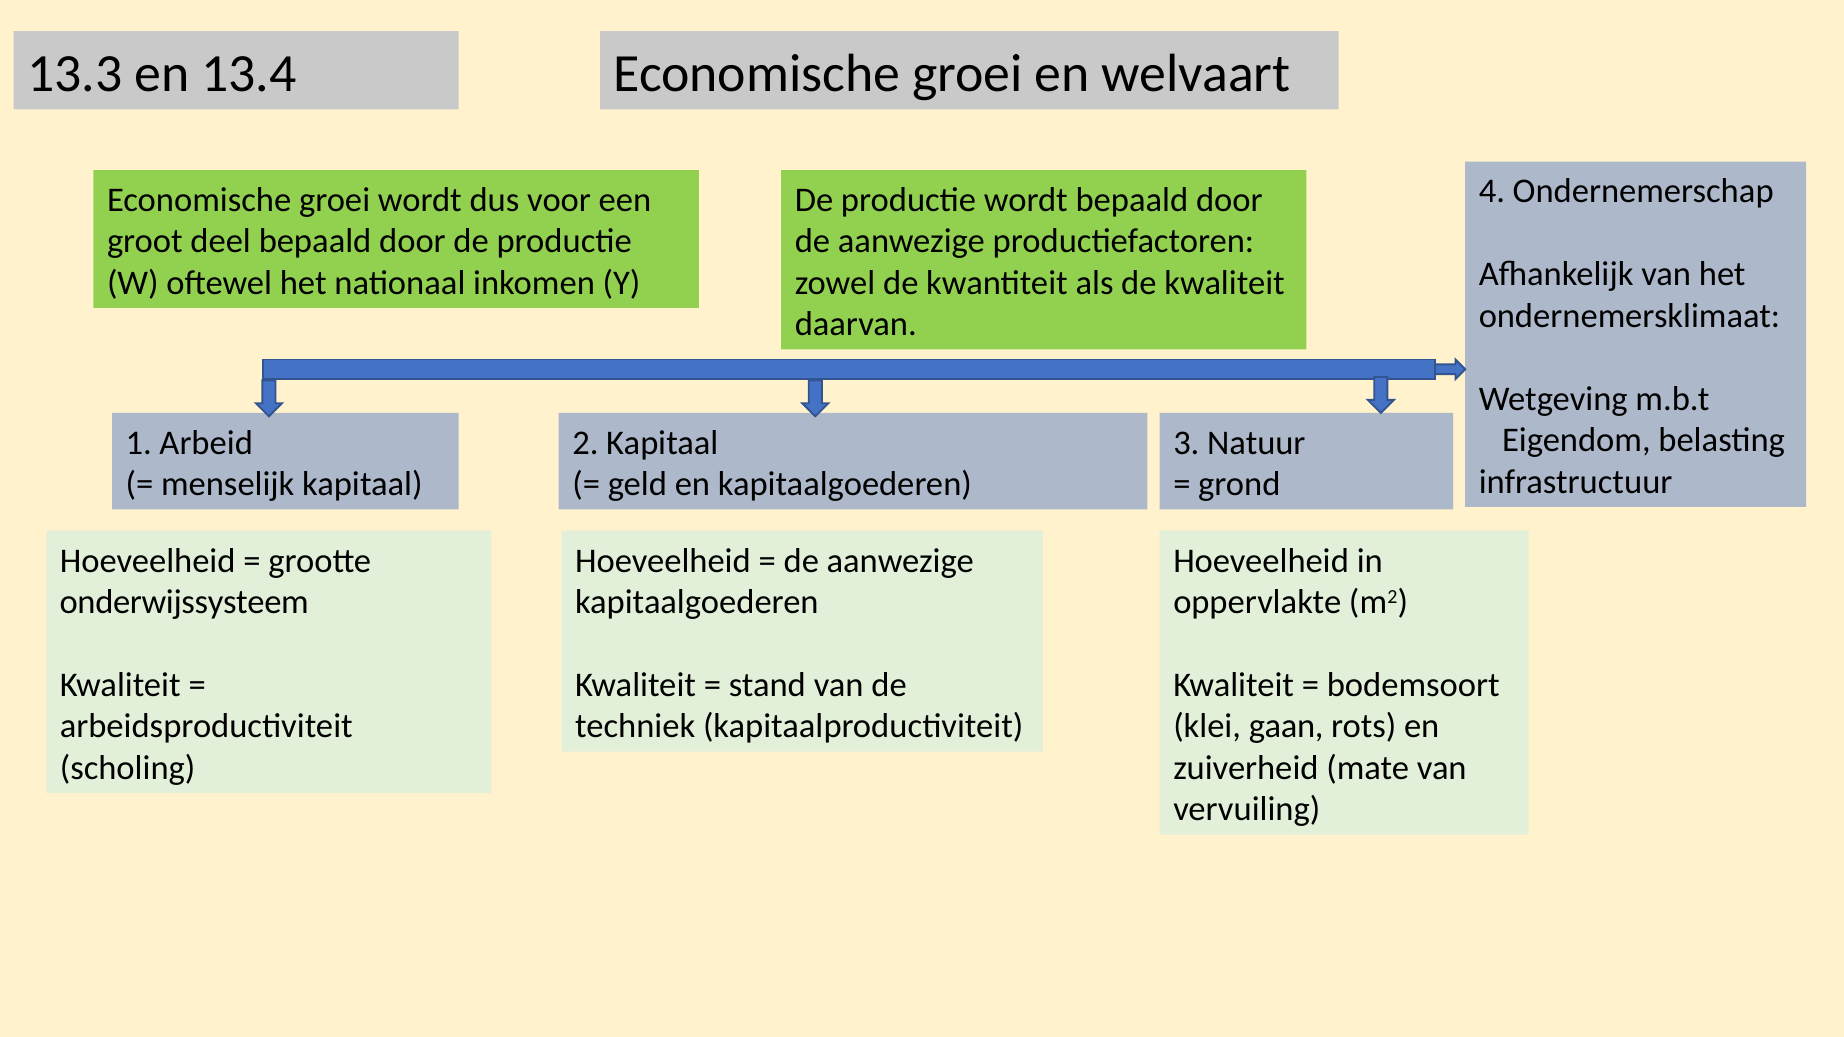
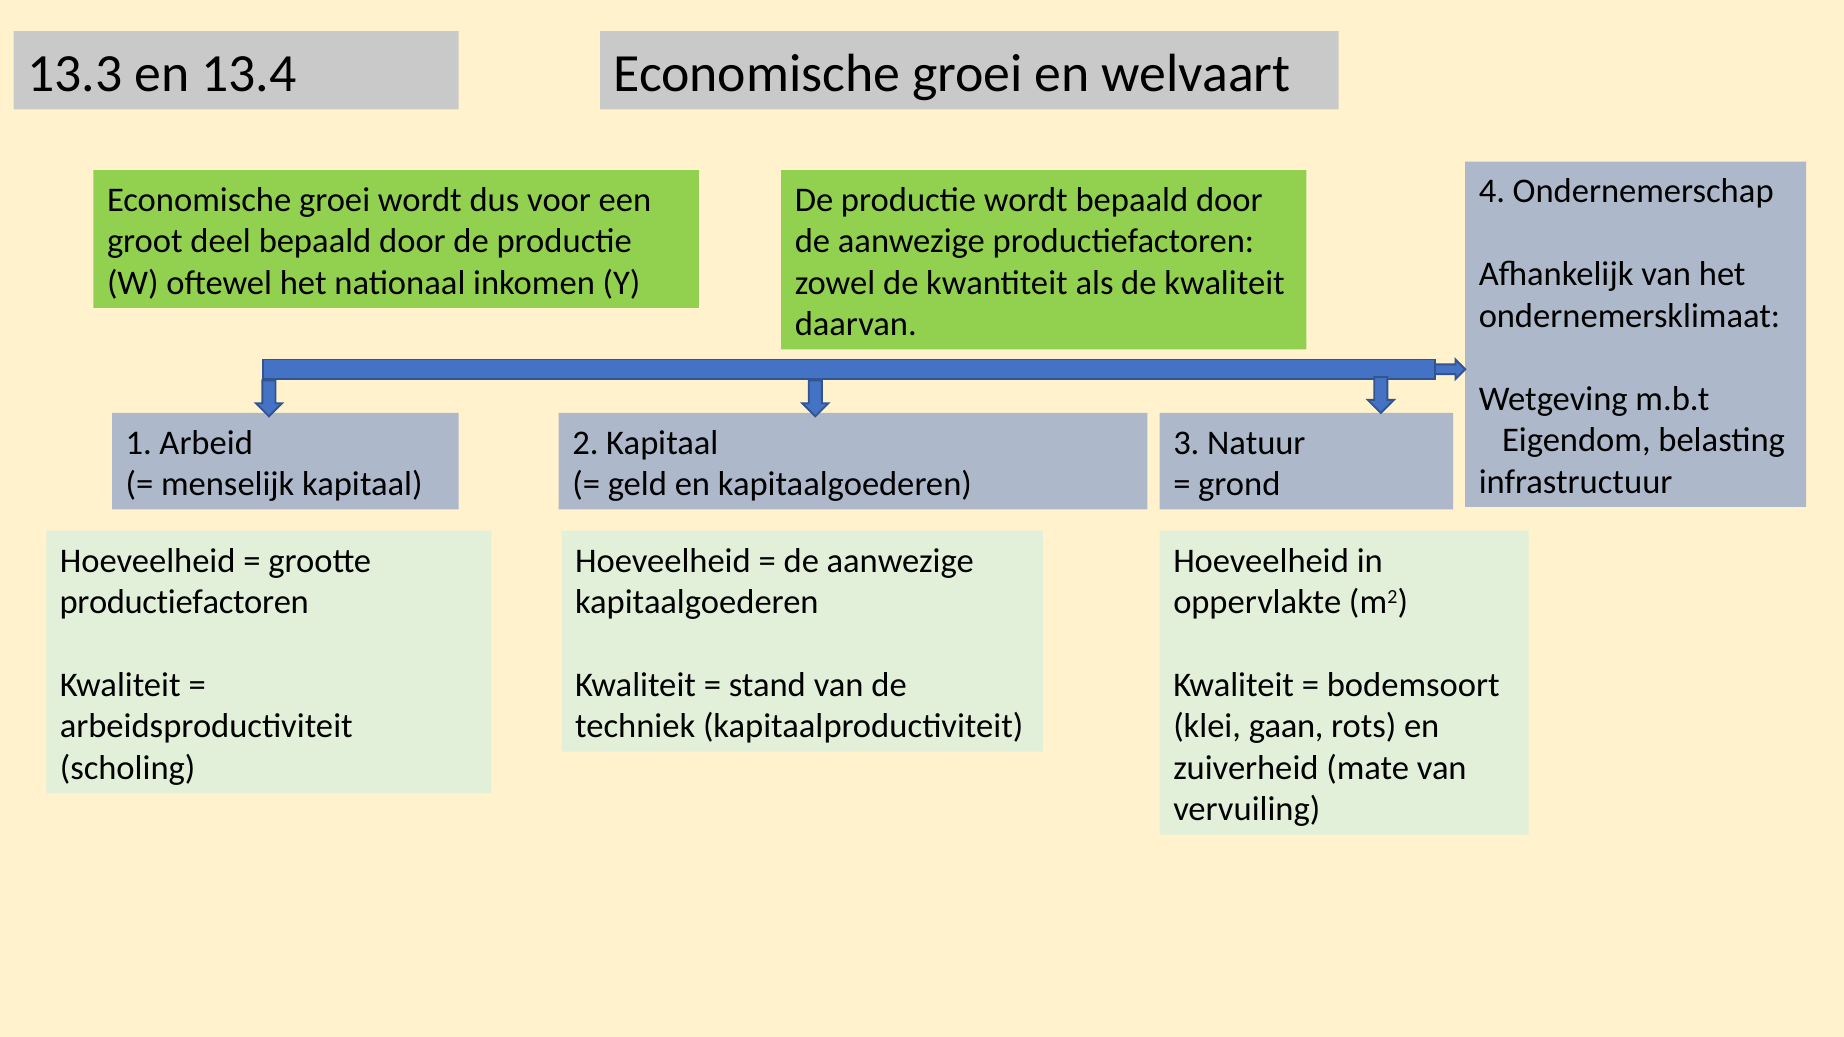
onderwijssysteem at (184, 602): onderwijssysteem -> productiefactoren
